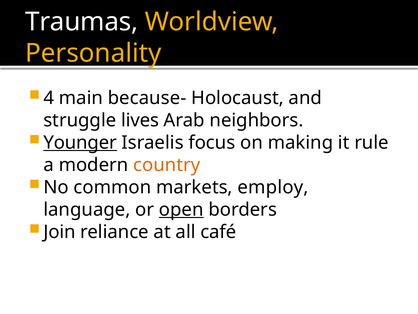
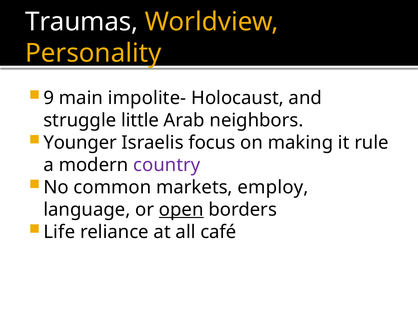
4: 4 -> 9
because-: because- -> impolite-
lives: lives -> little
Younger underline: present -> none
country colour: orange -> purple
Join: Join -> Life
